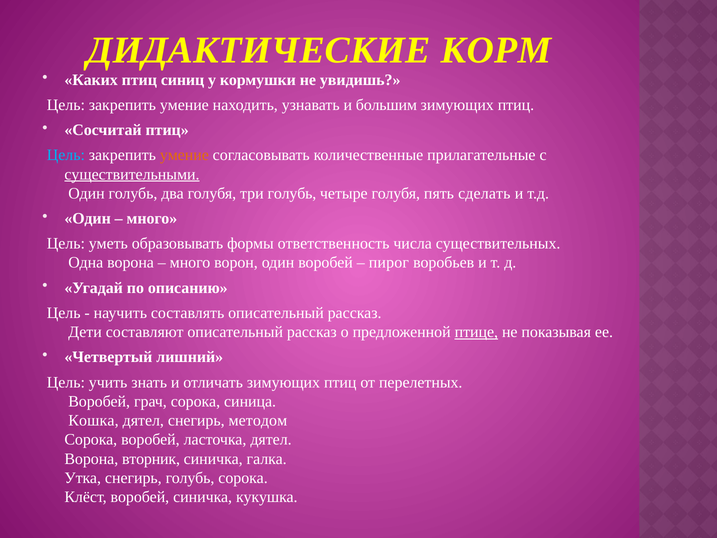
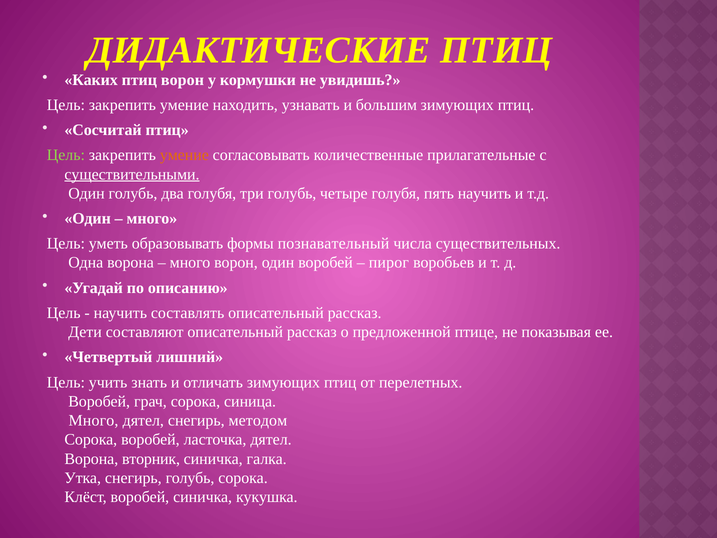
ДИДАКТИЧЕСКИЕ КОРМ: КОРМ -> ПТИЦ
птиц синиц: синиц -> ворон
Цель at (66, 155) colour: light blue -> light green
пять сделать: сделать -> научить
ответственность: ответственность -> познавательный
птице underline: present -> none
Кошка at (93, 420): Кошка -> Много
